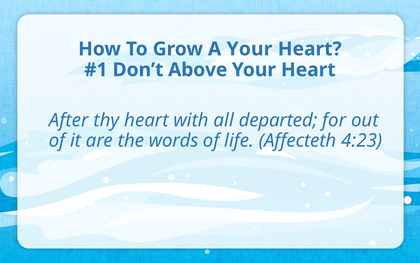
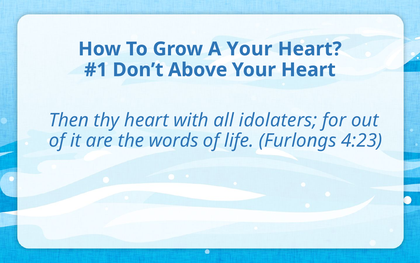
After: After -> Then
departed: departed -> idolaters
Affecteth: Affecteth -> Furlongs
